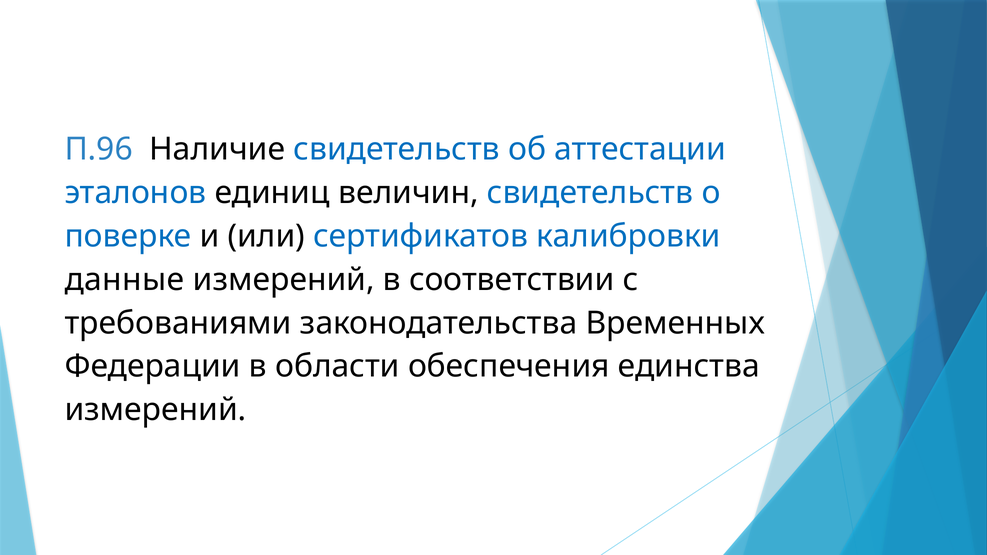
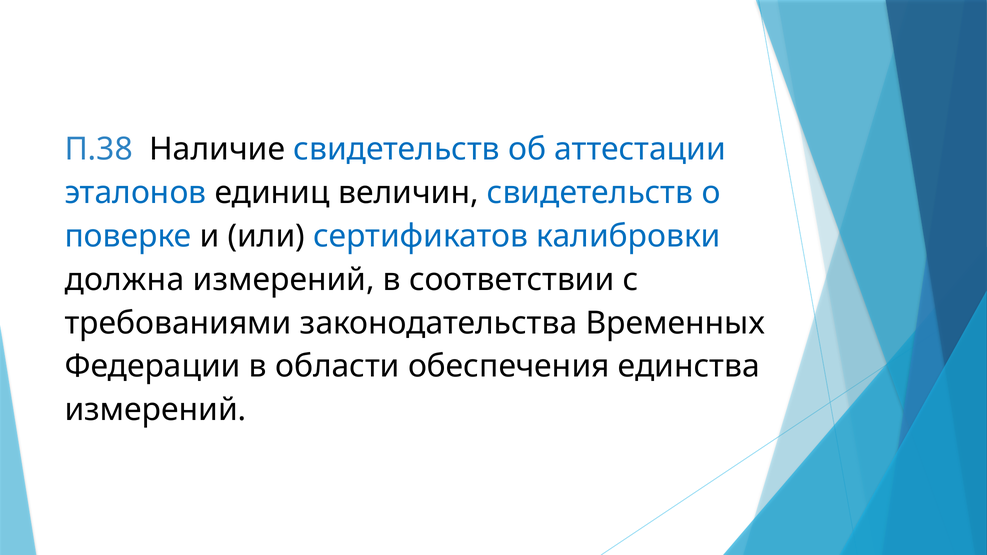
П.96: П.96 -> П.38
данные: данные -> должна
